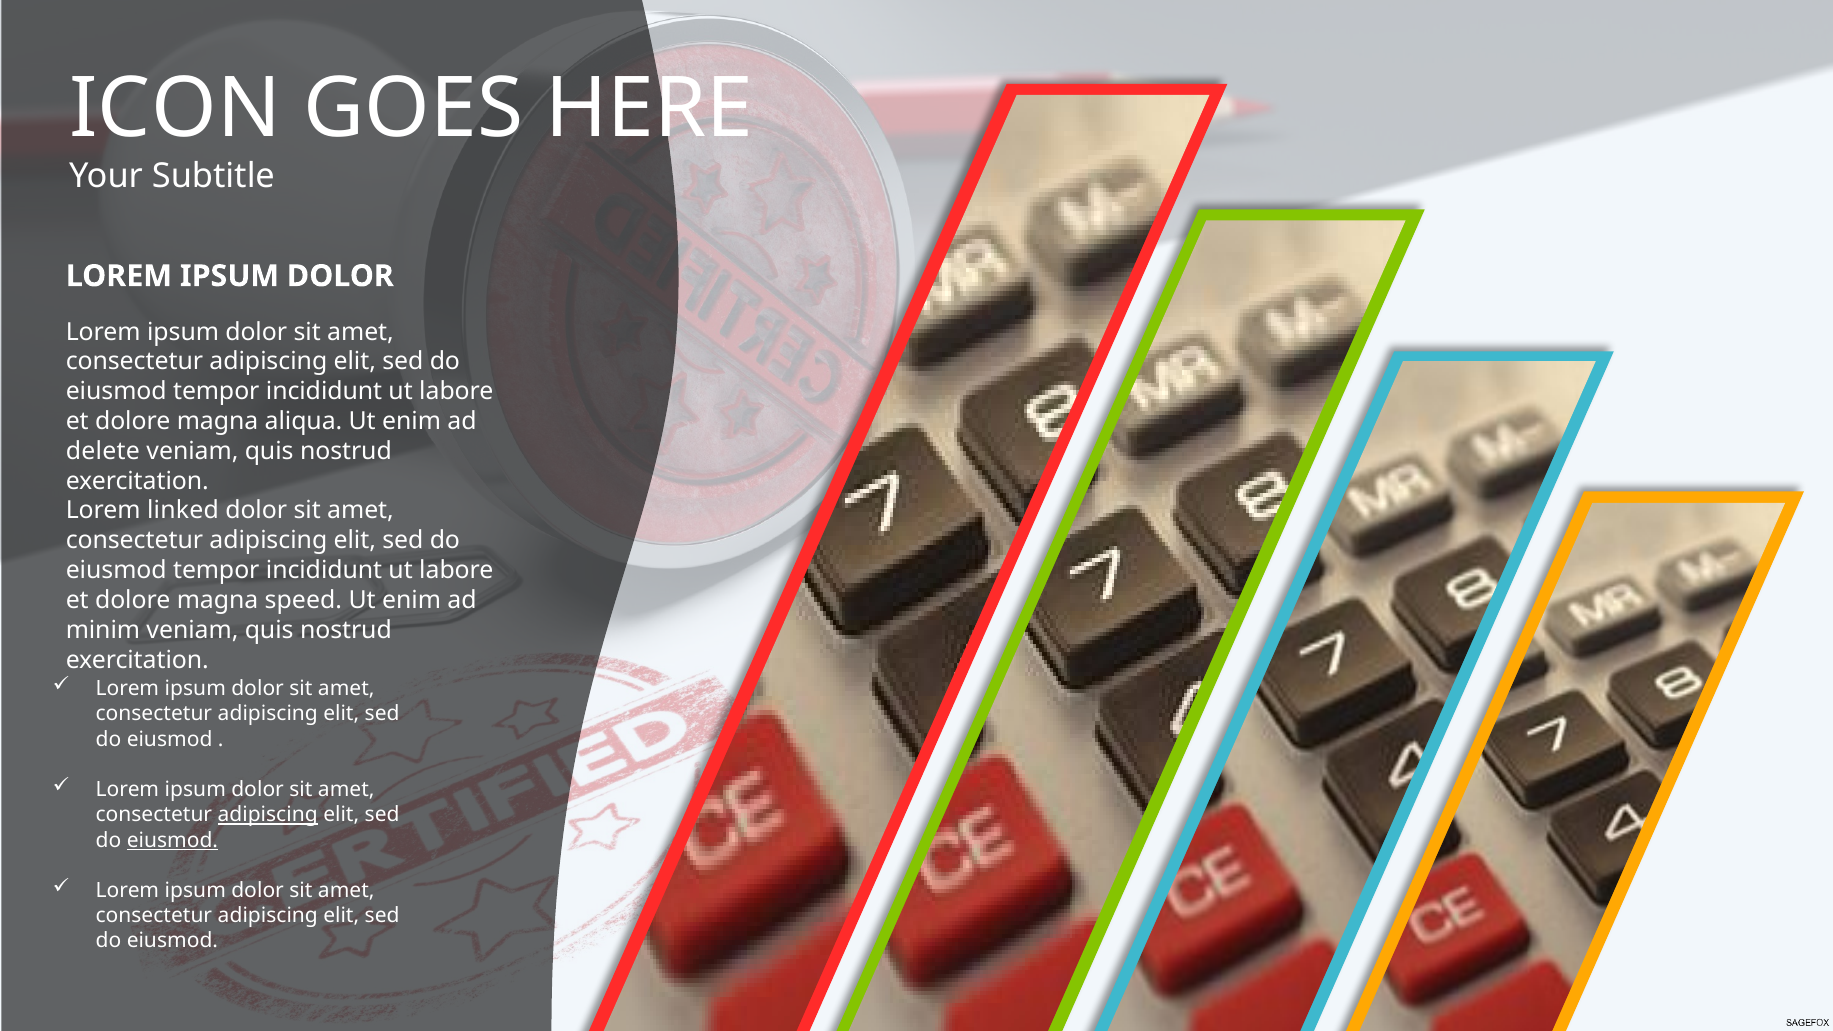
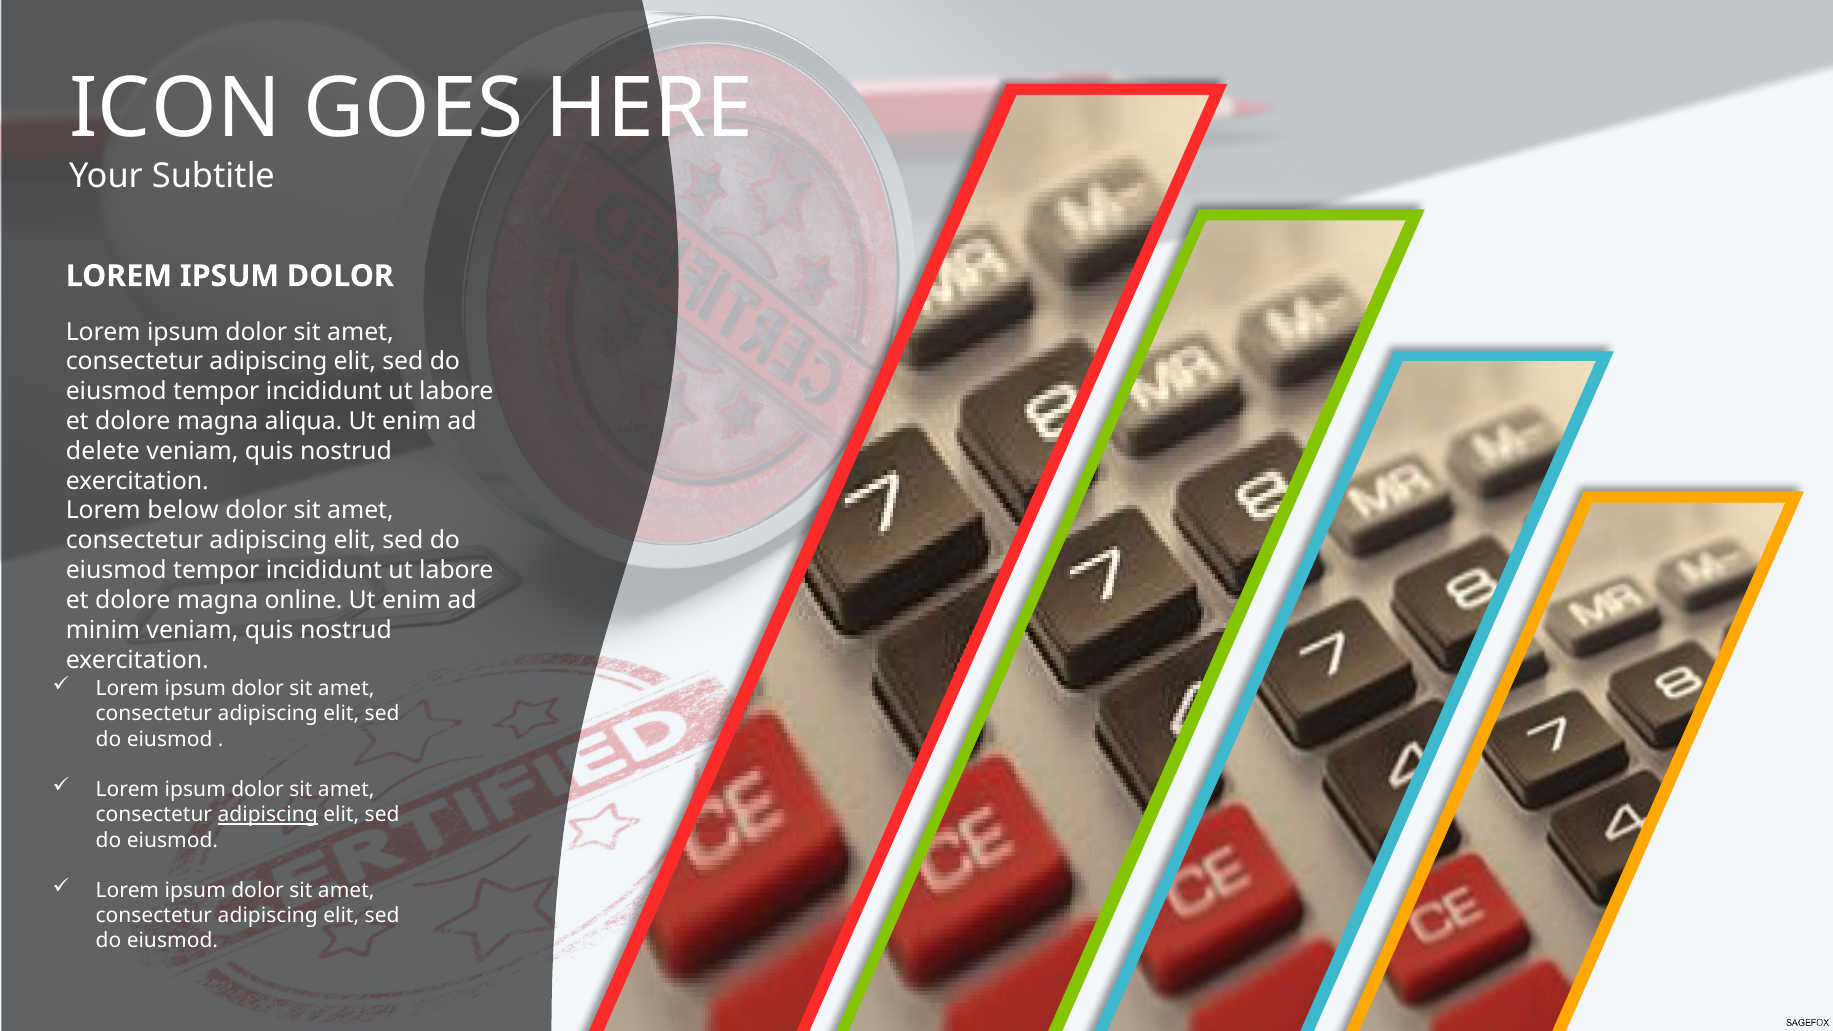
linked: linked -> below
speed: speed -> online
eiusmod at (172, 840) underline: present -> none
